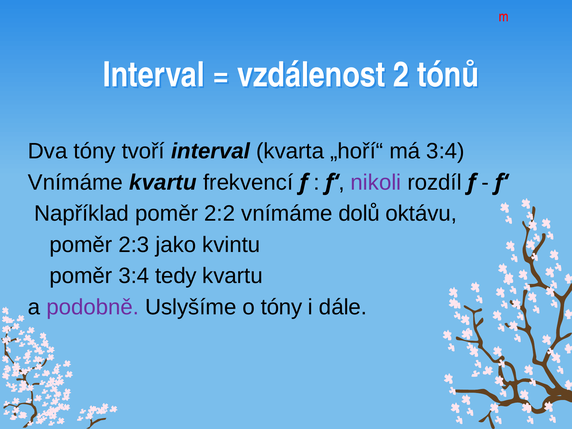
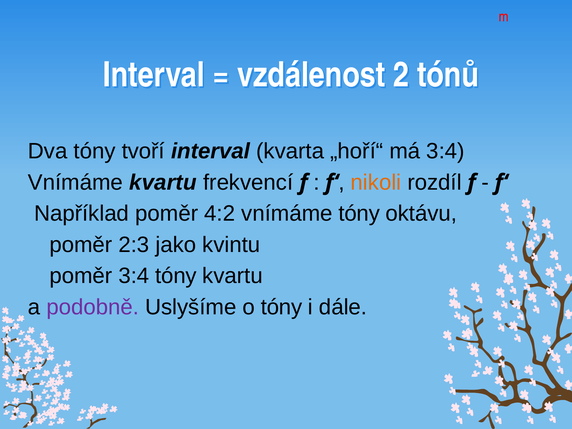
nikoli colour: purple -> orange
2:2: 2:2 -> 4:2
vnímáme dolů: dolů -> tóny
3:4 tedy: tedy -> tóny
